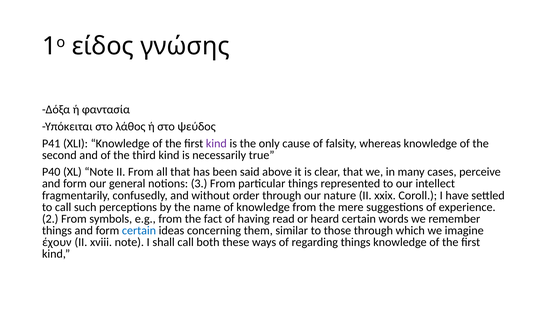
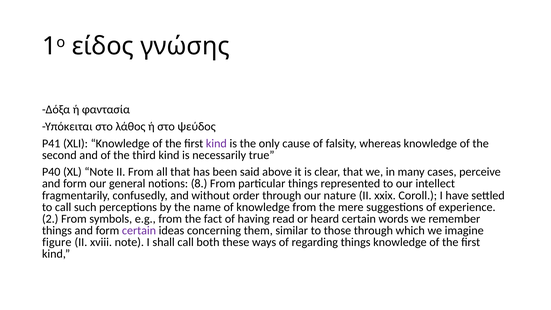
3: 3 -> 8
certain at (139, 230) colour: blue -> purple
έχουν: έχουν -> figure
